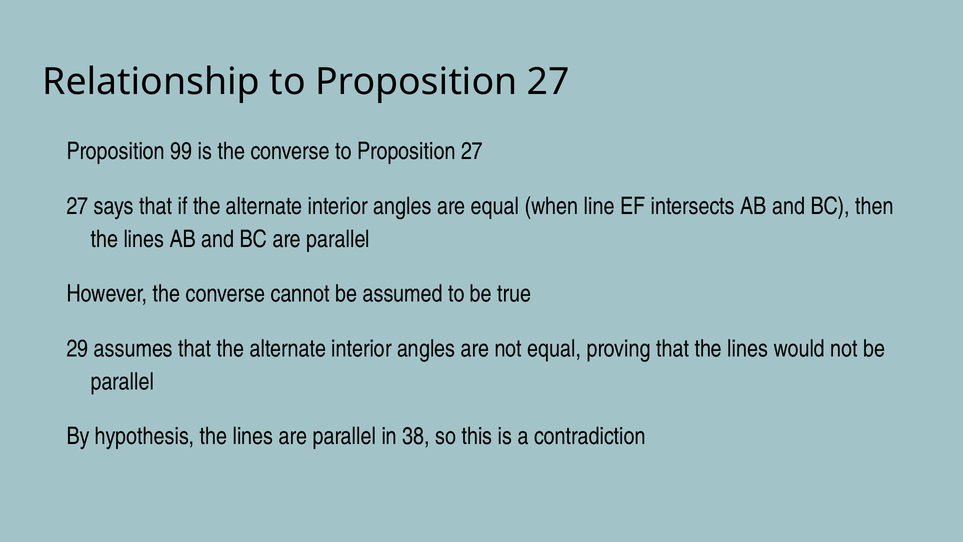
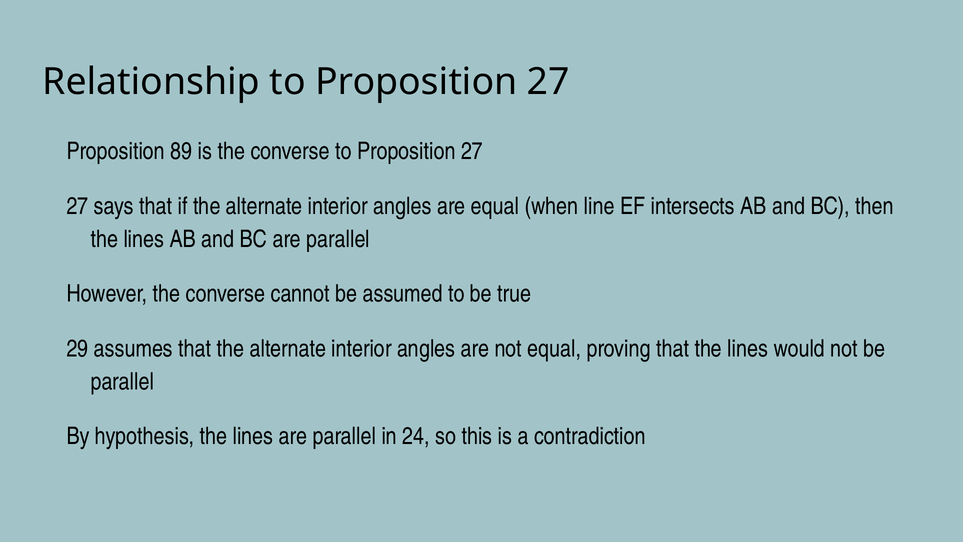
99: 99 -> 89
38: 38 -> 24
